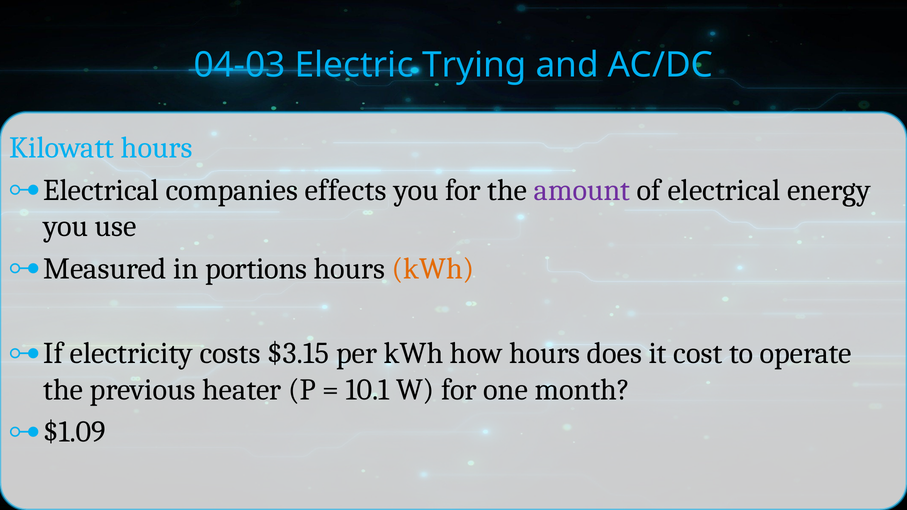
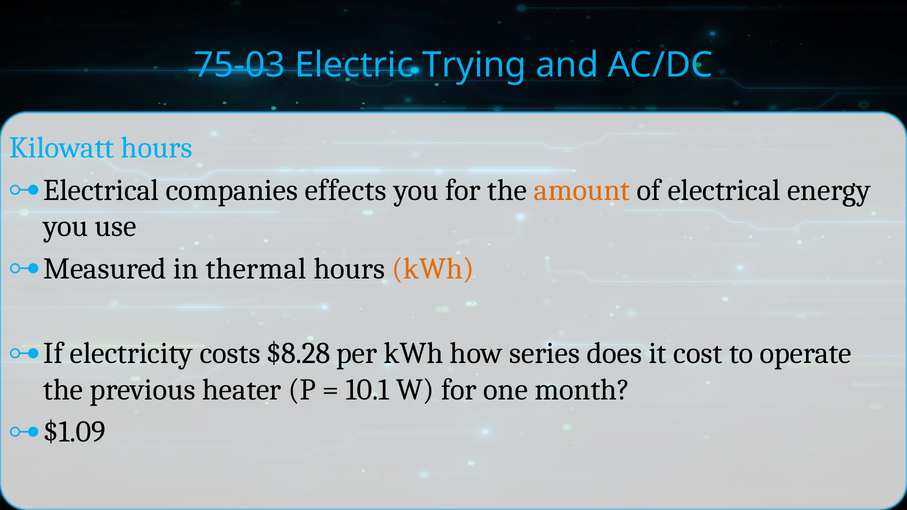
04-03: 04-03 -> 75-03
amount colour: purple -> orange
portions: portions -> thermal
$3.15: $3.15 -> $8.28
how hours: hours -> series
